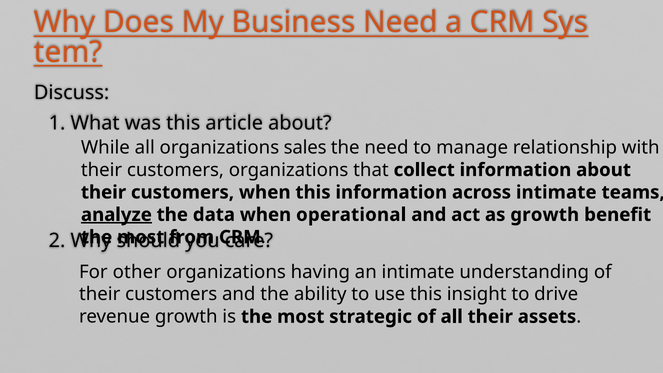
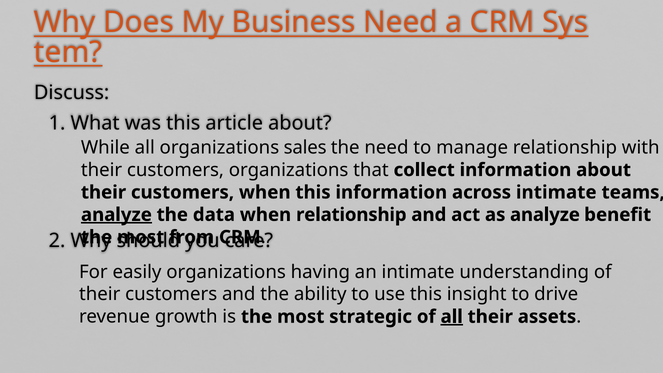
when operational: operational -> relationship
as growth: growth -> analyze
other: other -> easily
all at (452, 317) underline: none -> present
